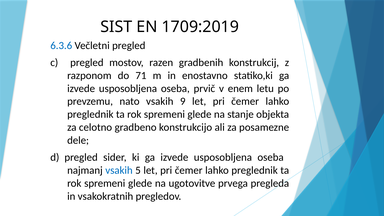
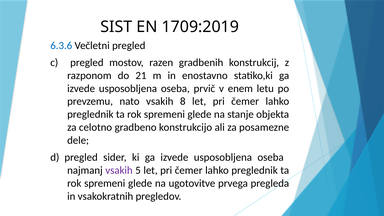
71: 71 -> 21
9: 9 -> 8
vsakih at (119, 170) colour: blue -> purple
